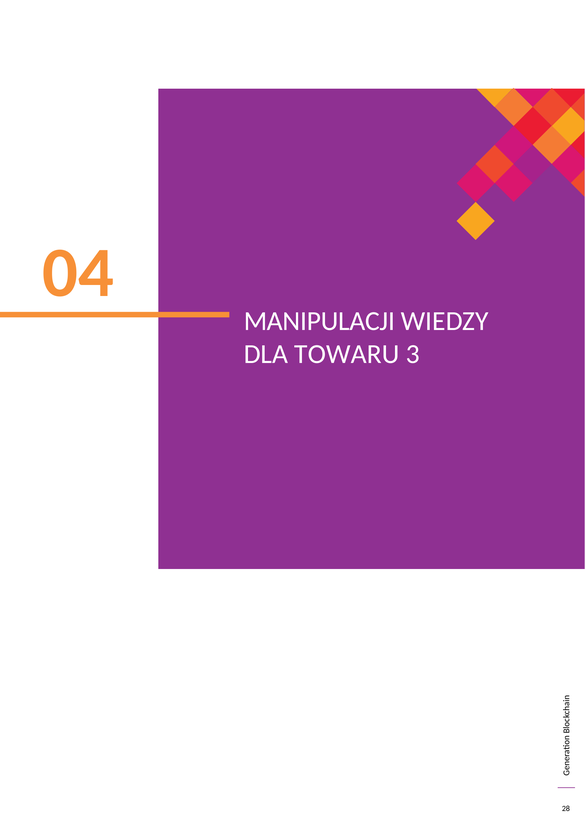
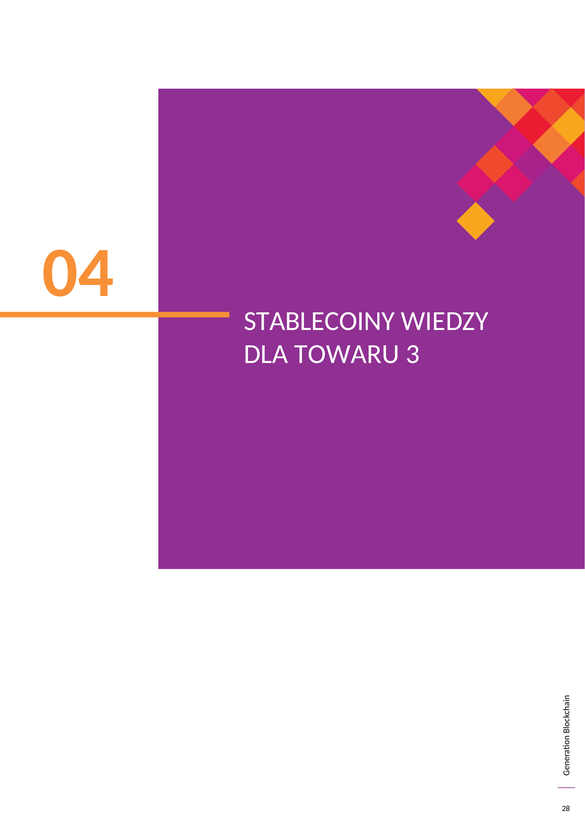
MANIPULACJI: MANIPULACJI -> STABLECOINY
